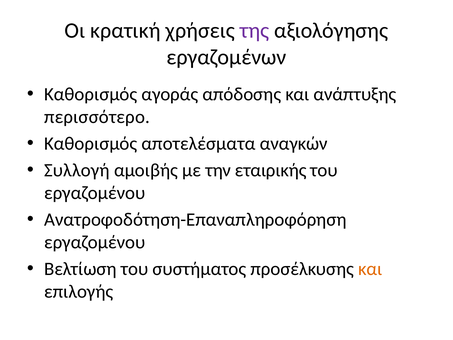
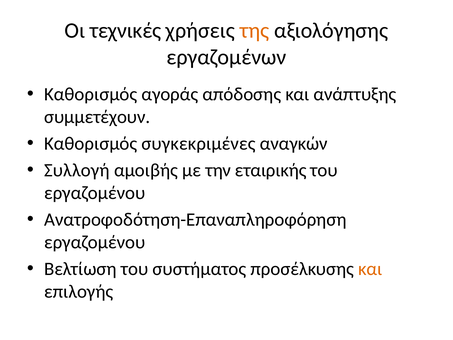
κρατική: κρατική -> τεχνικές
της colour: purple -> orange
περισσότερο: περισσότερο -> συμμετέχουν
αποτελέσματα: αποτελέσματα -> συγκεκριμένες
